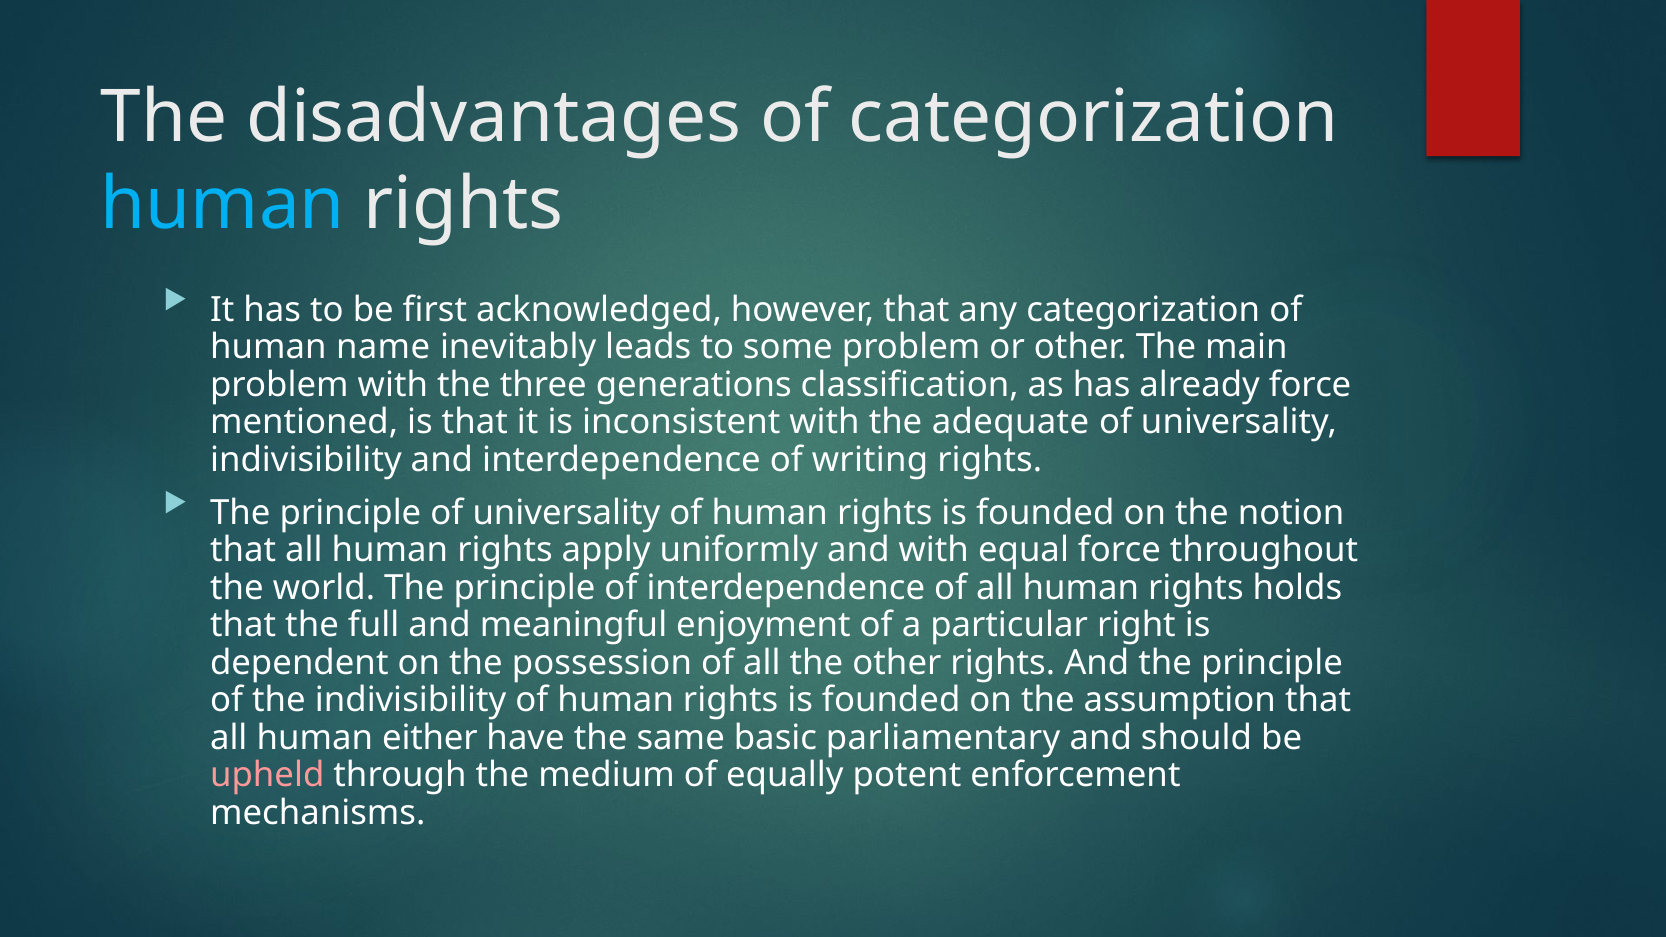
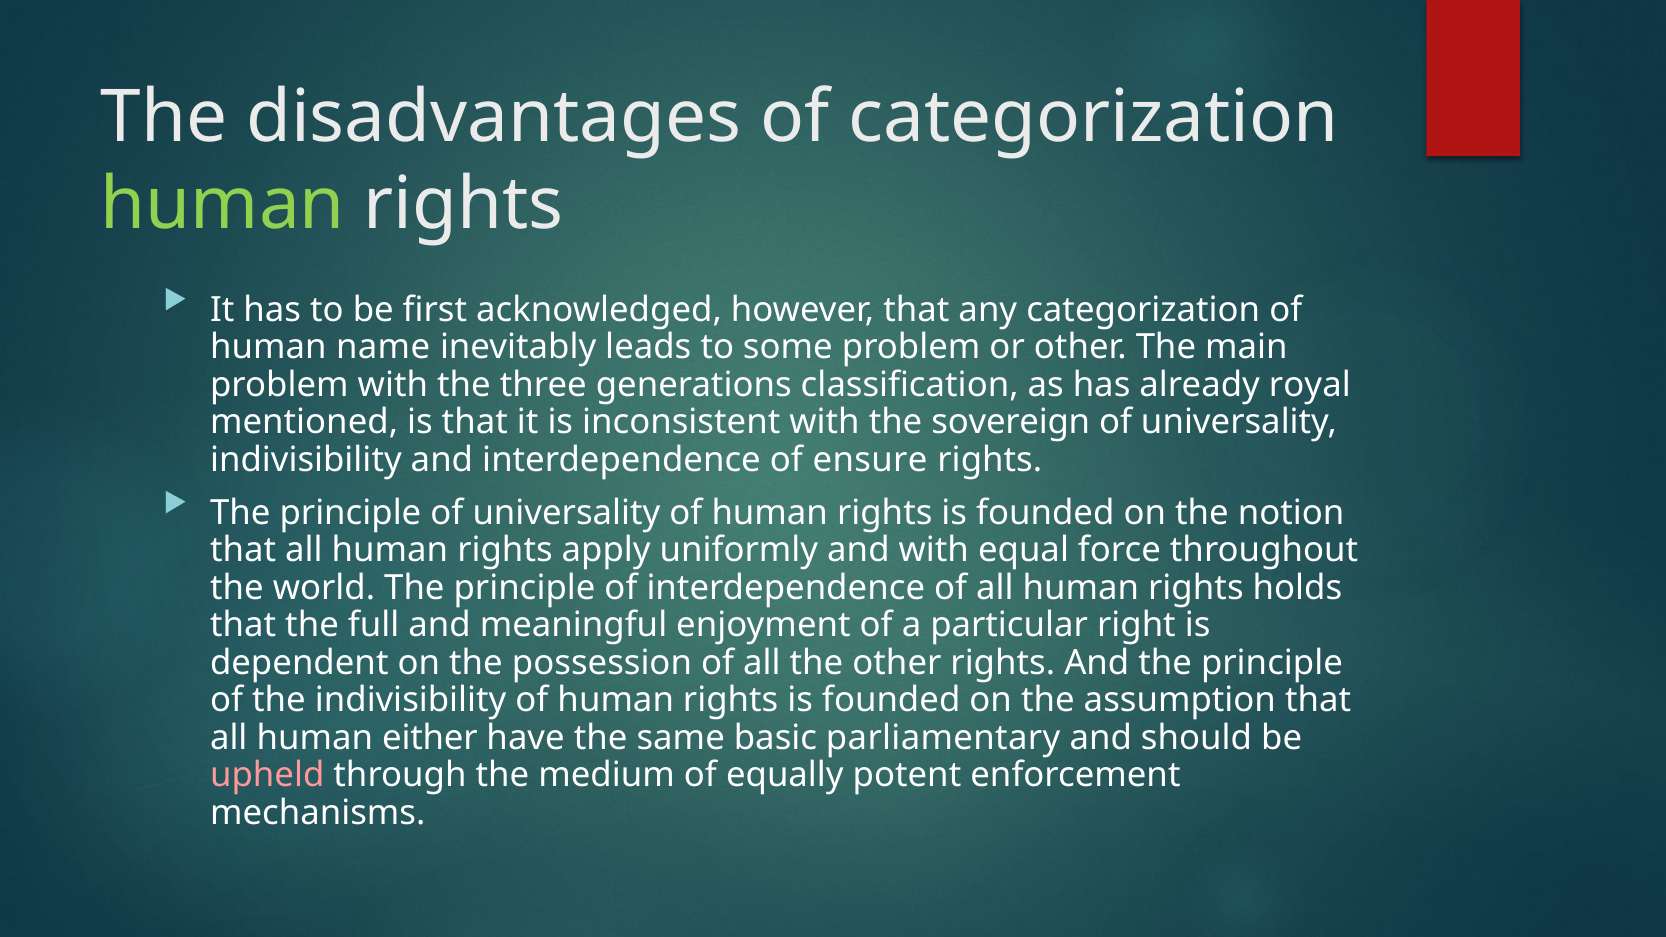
human at (223, 204) colour: light blue -> light green
already force: force -> royal
adequate: adequate -> sovereign
writing: writing -> ensure
